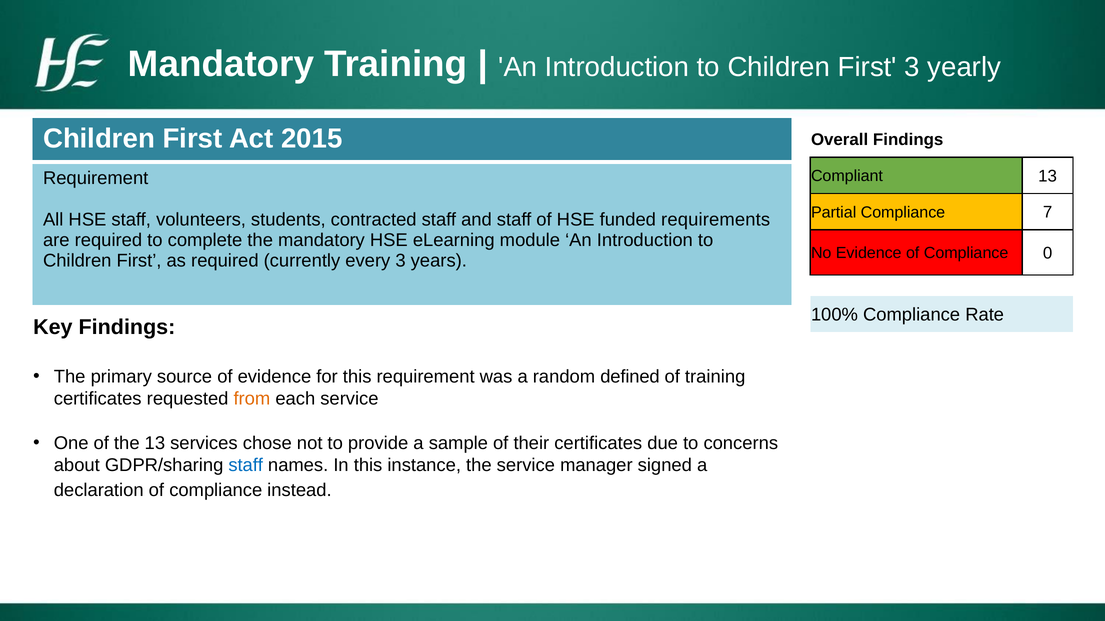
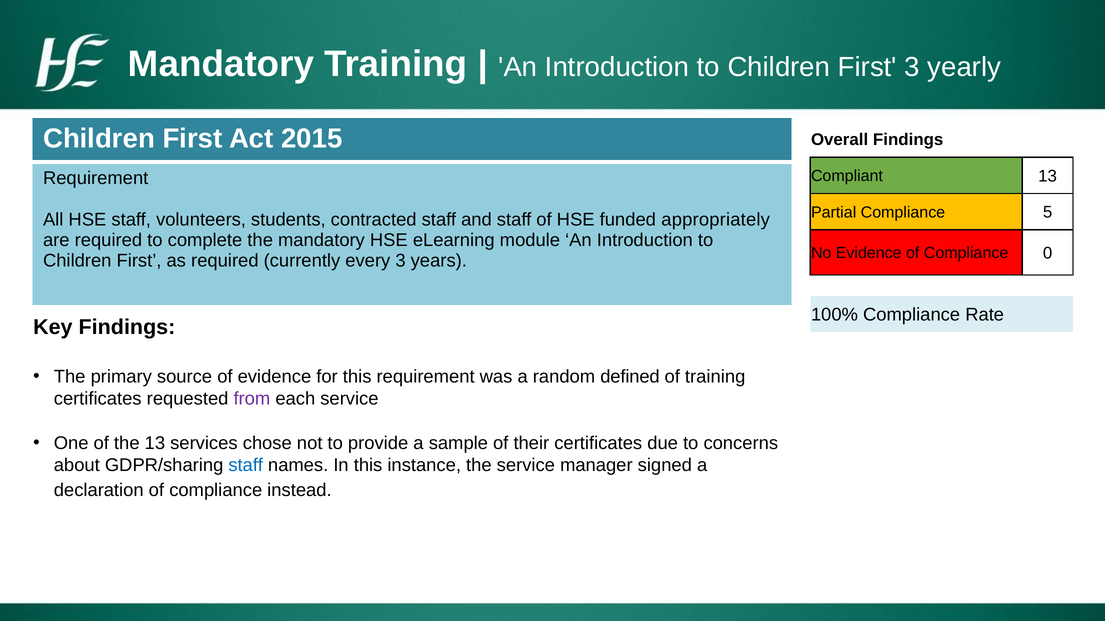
7: 7 -> 5
requirements: requirements -> appropriately
from colour: orange -> purple
